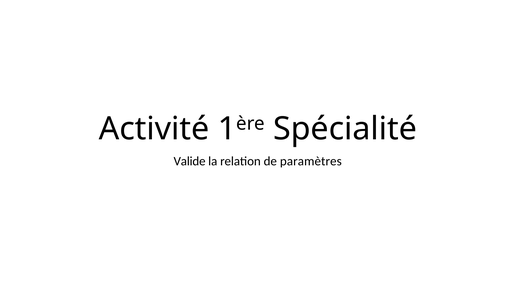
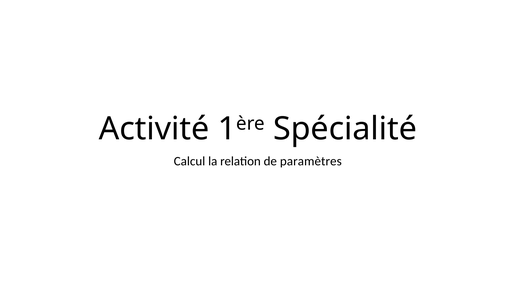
Valide: Valide -> Calcul
